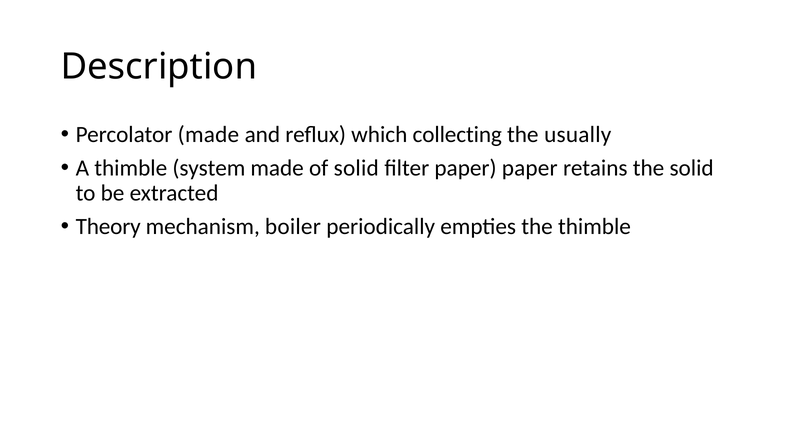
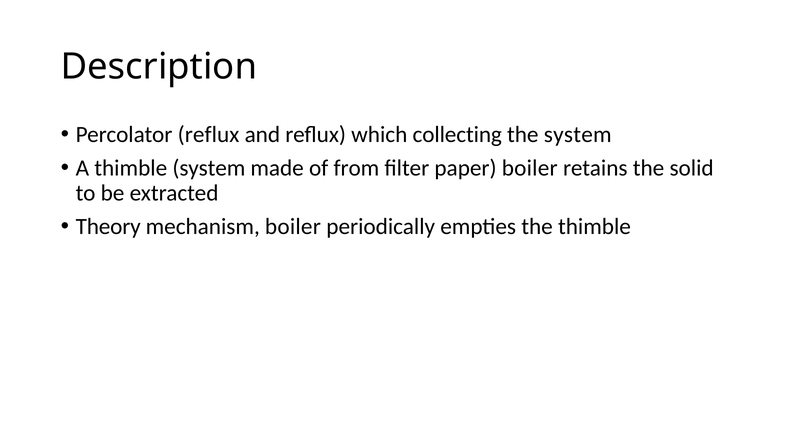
Percolator made: made -> reflux
the usually: usually -> system
of solid: solid -> from
paper paper: paper -> boiler
